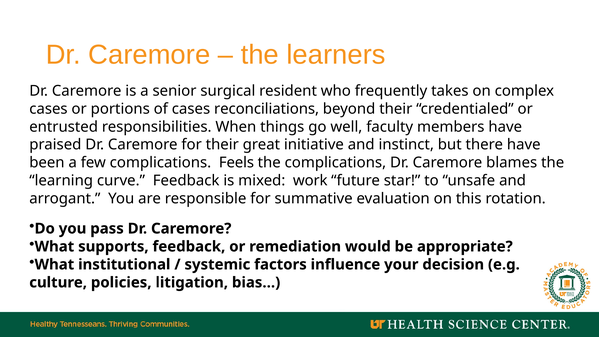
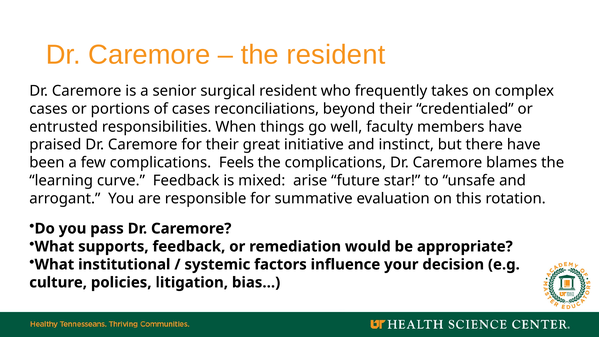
the learners: learners -> resident
work: work -> arise
